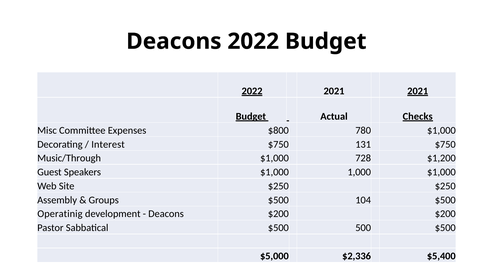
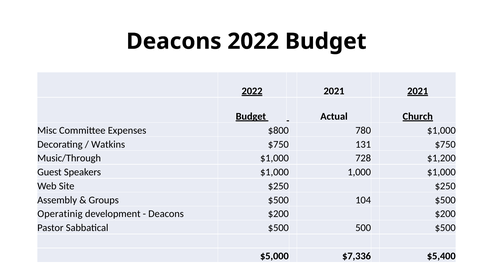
Checks: Checks -> Church
Interest: Interest -> Watkins
$2,336: $2,336 -> $7,336
